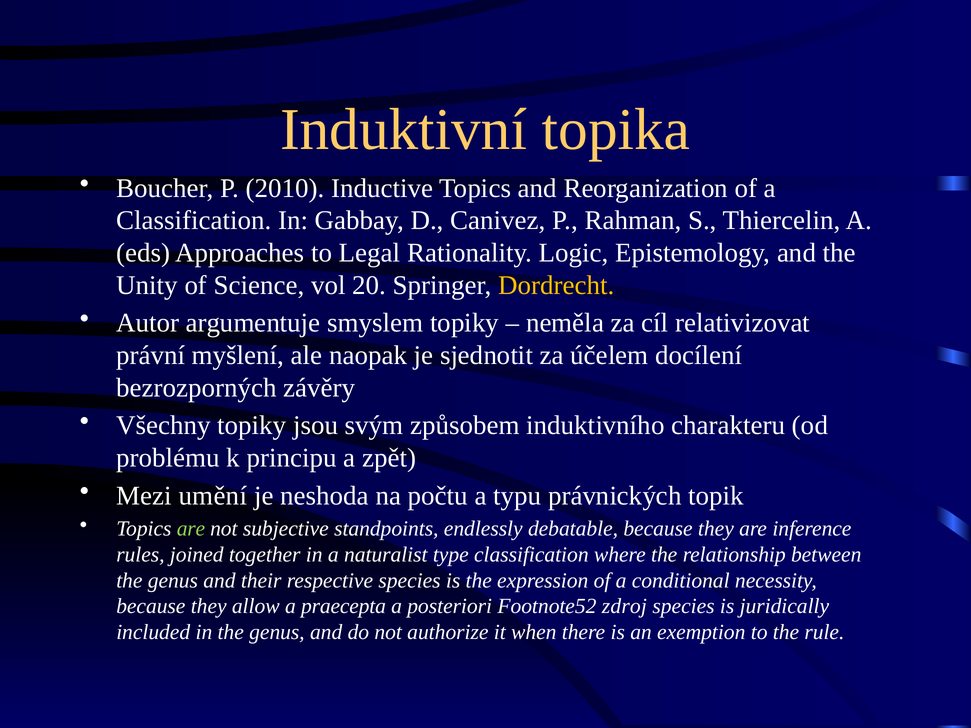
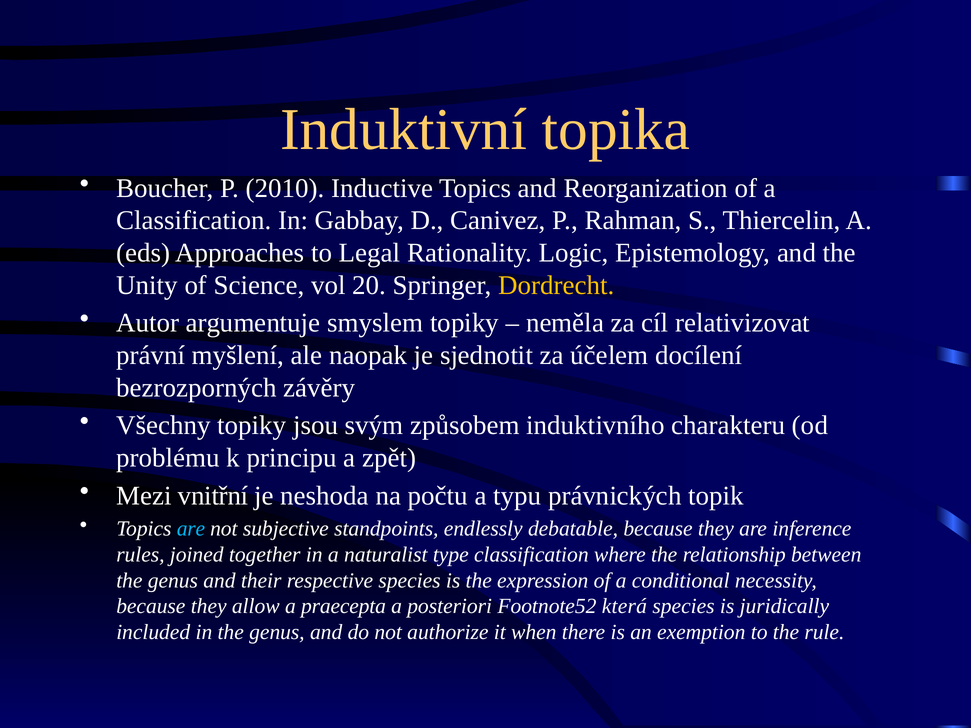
umění: umění -> vnitřní
are at (191, 529) colour: light green -> light blue
zdroj: zdroj -> která
